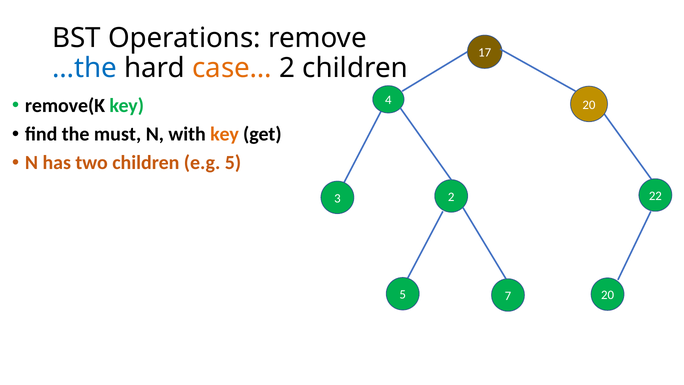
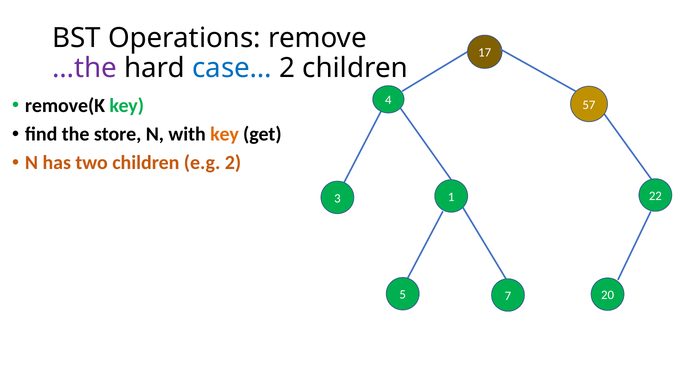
…the colour: blue -> purple
case… colour: orange -> blue
4 20: 20 -> 57
must: must -> store
e.g 5: 5 -> 2
3 2: 2 -> 1
